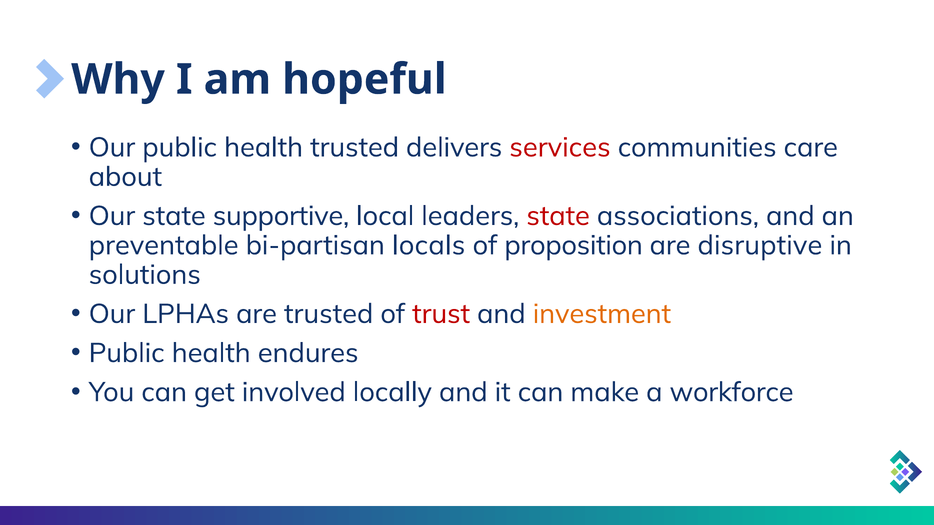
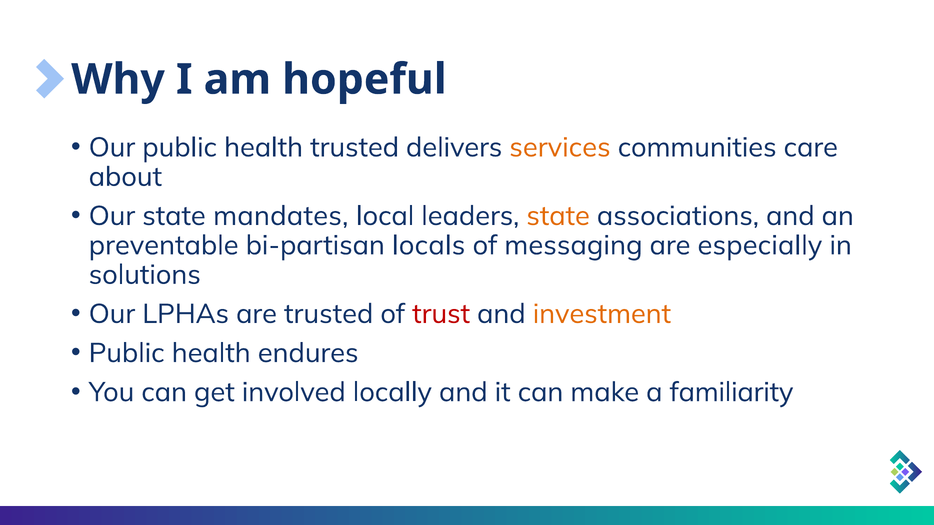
services colour: red -> orange
supportive: supportive -> mandates
state at (558, 216) colour: red -> orange
proposition: proposition -> messaging
disruptive: disruptive -> especially
workforce: workforce -> familiarity
